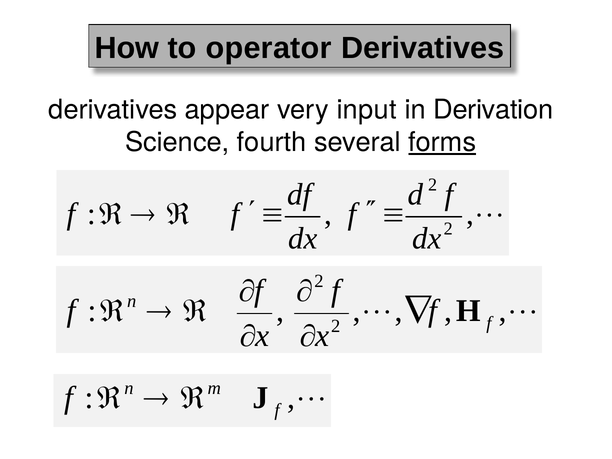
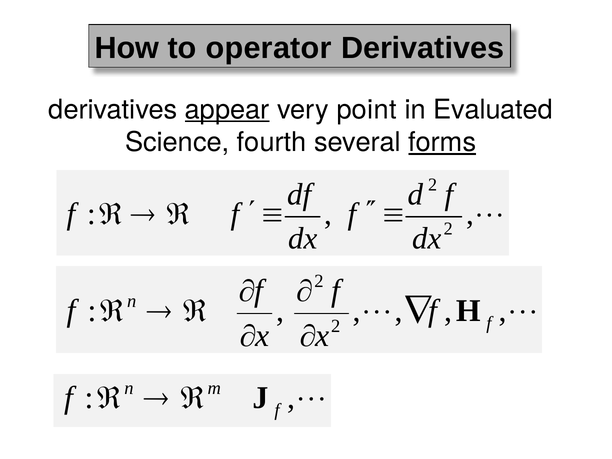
appear underline: none -> present
input: input -> point
Derivation: Derivation -> Evaluated
